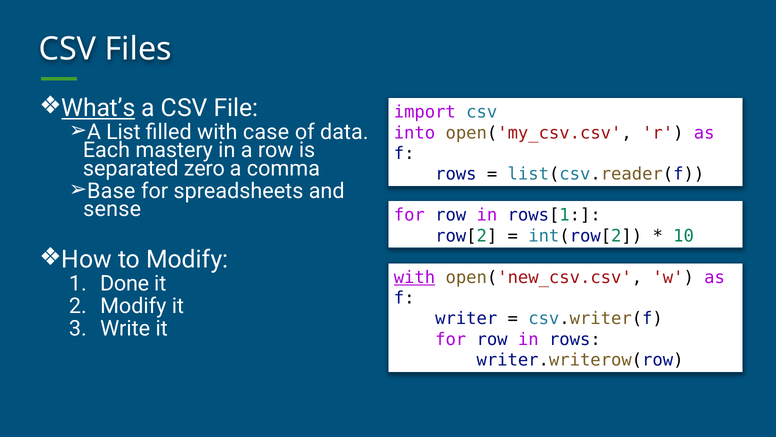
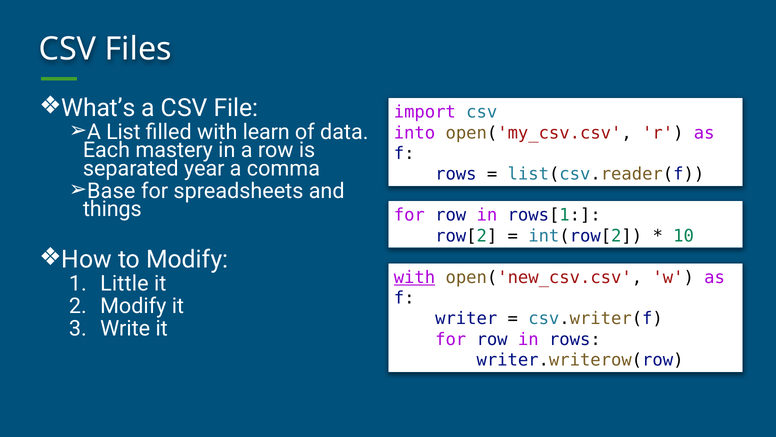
What’s underline: present -> none
case: case -> learn
zero: zero -> year
sense: sense -> things
Done: Done -> Little
